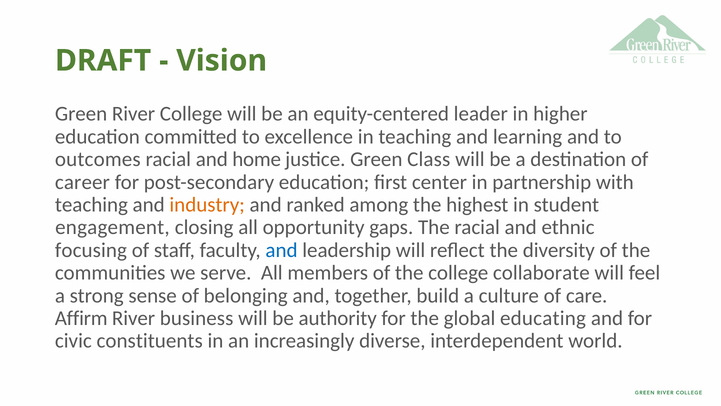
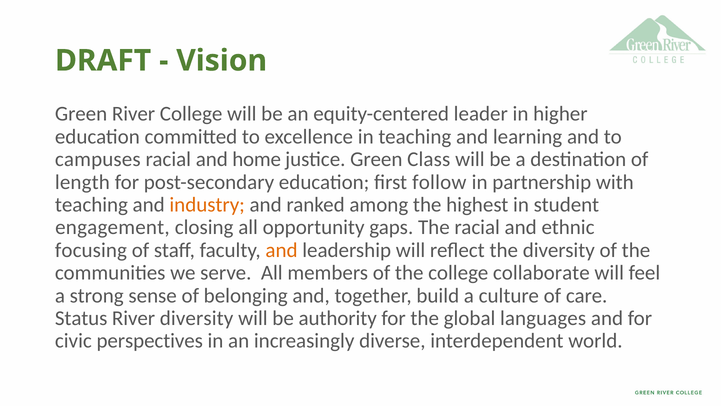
outcomes: outcomes -> campuses
career: career -> length
center: center -> follow
and at (282, 250) colour: blue -> orange
Affirm: Affirm -> Status
River business: business -> diversity
educating: educating -> languages
constituents: constituents -> perspectives
